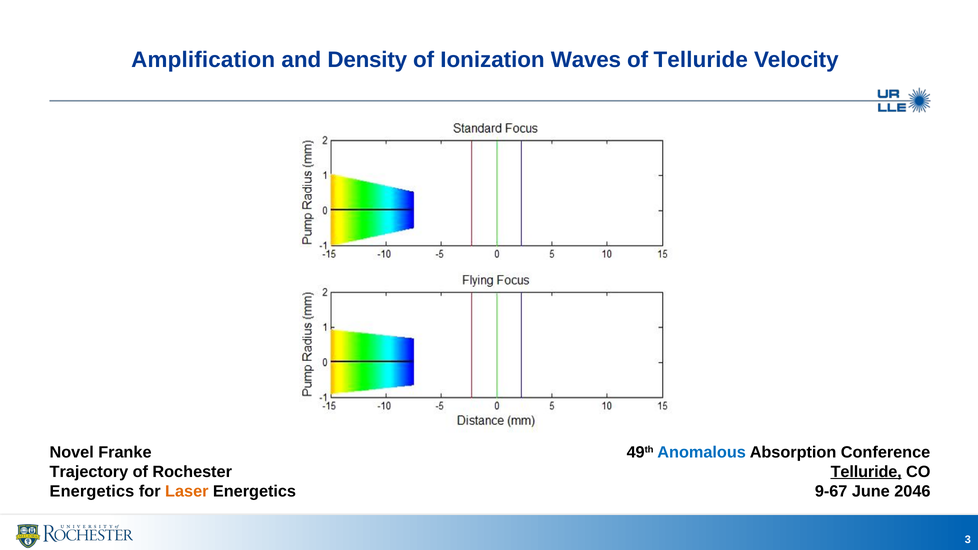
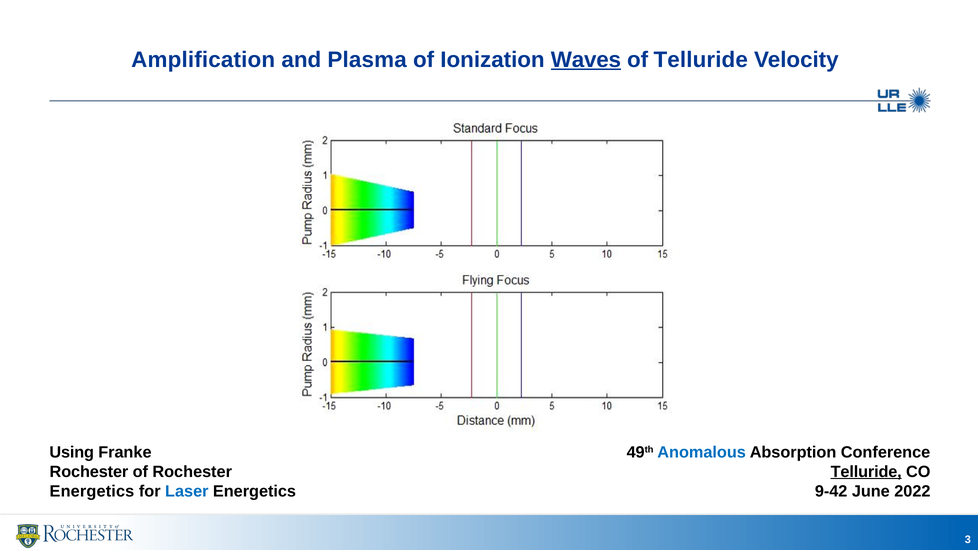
Density: Density -> Plasma
Waves underline: none -> present
Novel: Novel -> Using
Trajectory at (89, 472): Trajectory -> Rochester
Laser colour: orange -> blue
9-67: 9-67 -> 9-42
2046: 2046 -> 2022
